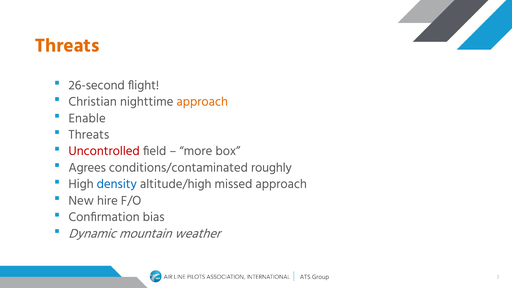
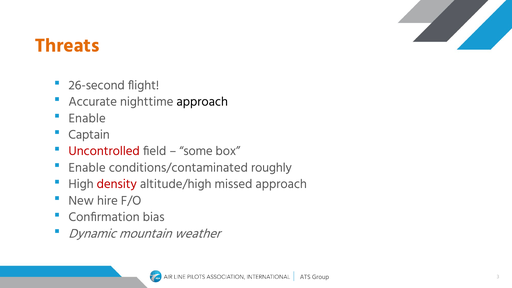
Christian: Christian -> Accurate
approach at (202, 102) colour: orange -> black
Threats at (89, 135): Threats -> Captain
more: more -> some
Agrees at (87, 168): Agrees -> Enable
density colour: blue -> red
